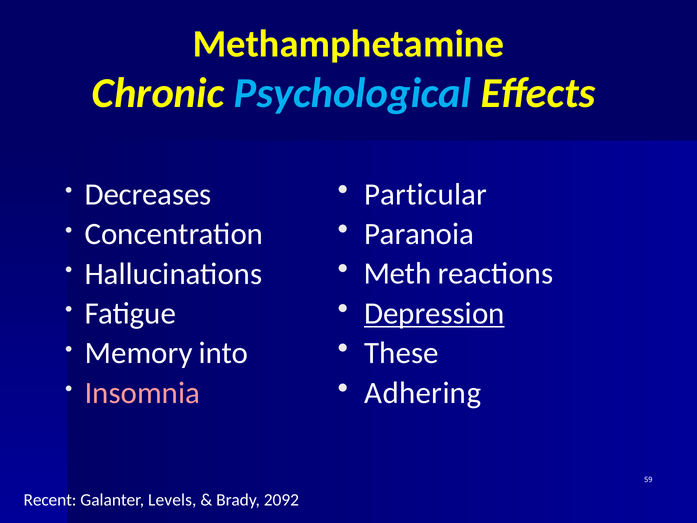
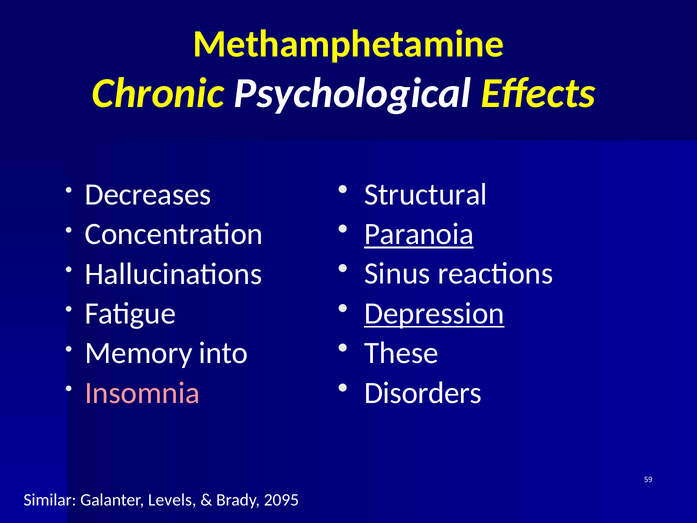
Psychological colour: light blue -> white
Particular: Particular -> Structural
Paranoia underline: none -> present
Meth: Meth -> Sinus
Adhering: Adhering -> Disorders
Recent: Recent -> Similar
2092: 2092 -> 2095
